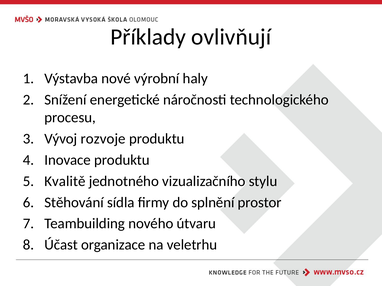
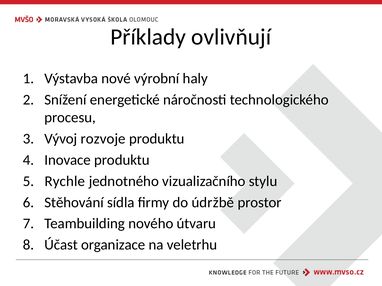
Kvalitě: Kvalitě -> Rychle
splnění: splnění -> údržbě
